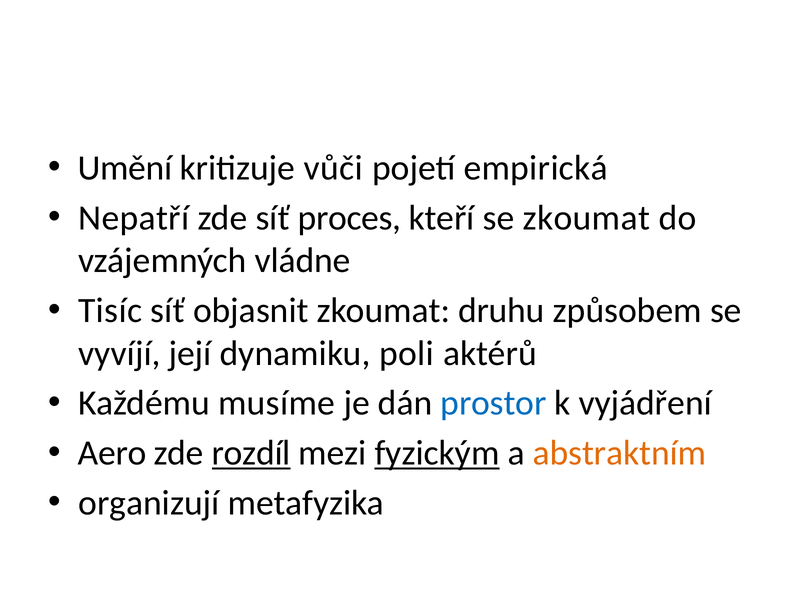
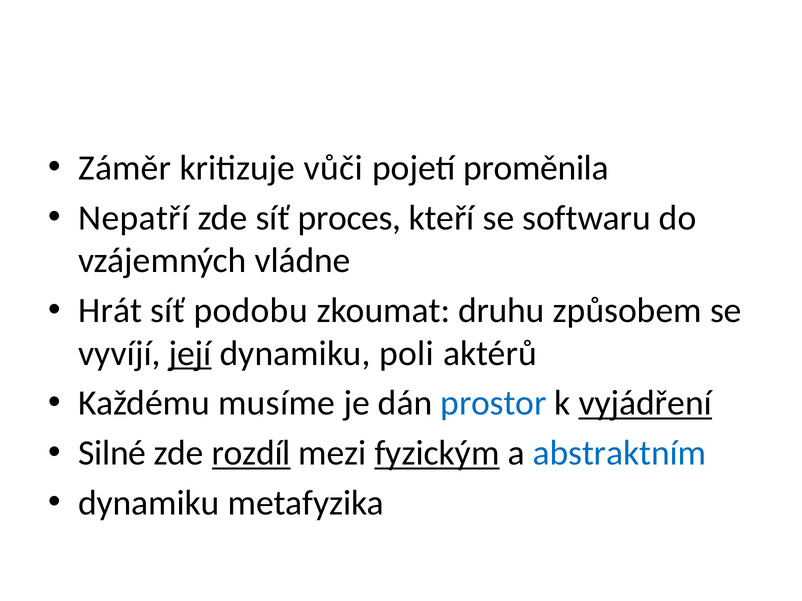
Umění: Umění -> Záměr
empirická: empirická -> proměnila
se zkoumat: zkoumat -> softwaru
Tisíc: Tisíc -> Hrát
objasnit: objasnit -> podobu
její underline: none -> present
vyjádření underline: none -> present
Aero: Aero -> Silné
abstraktním colour: orange -> blue
organizují at (149, 503): organizují -> dynamiku
